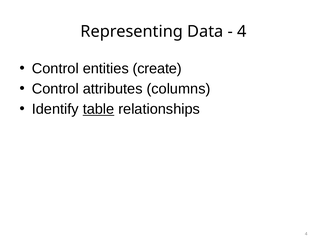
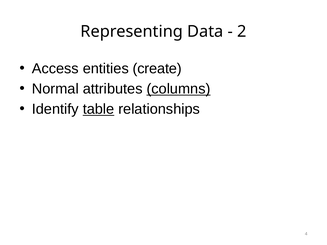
4 at (242, 31): 4 -> 2
Control at (55, 69): Control -> Access
Control at (55, 89): Control -> Normal
columns underline: none -> present
